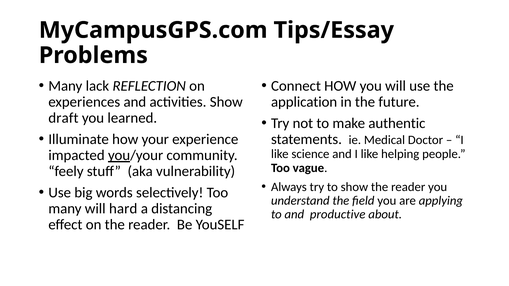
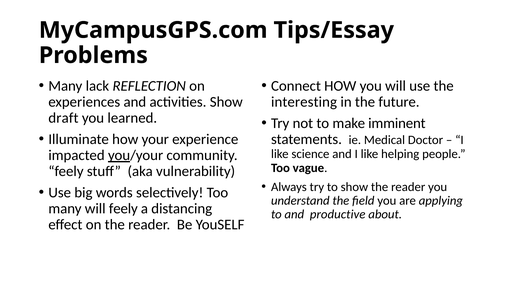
application: application -> interesting
authentic: authentic -> imminent
will hard: hard -> feely
